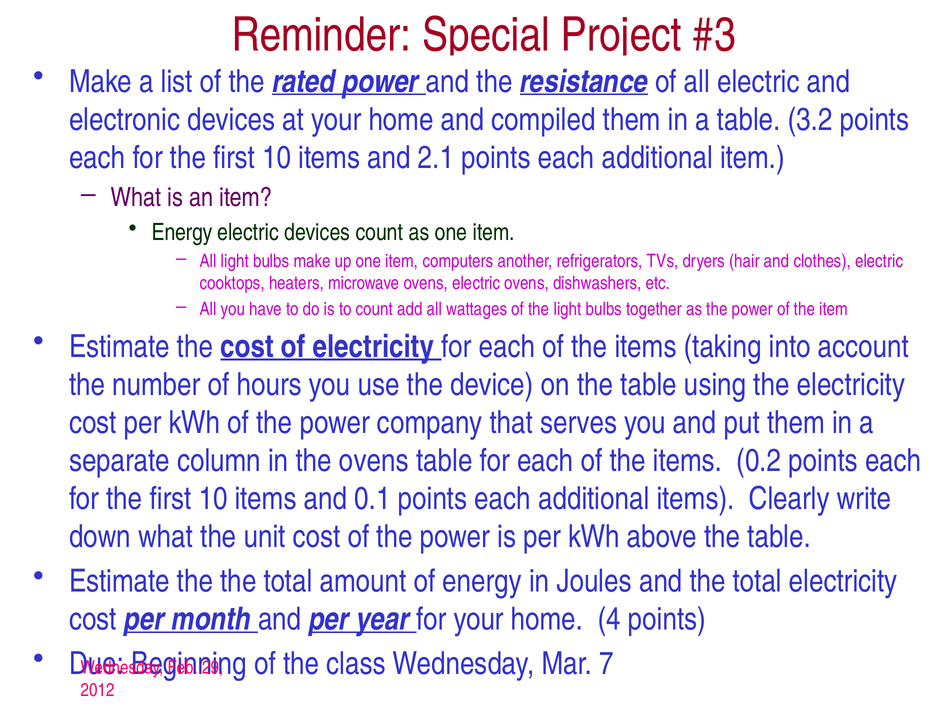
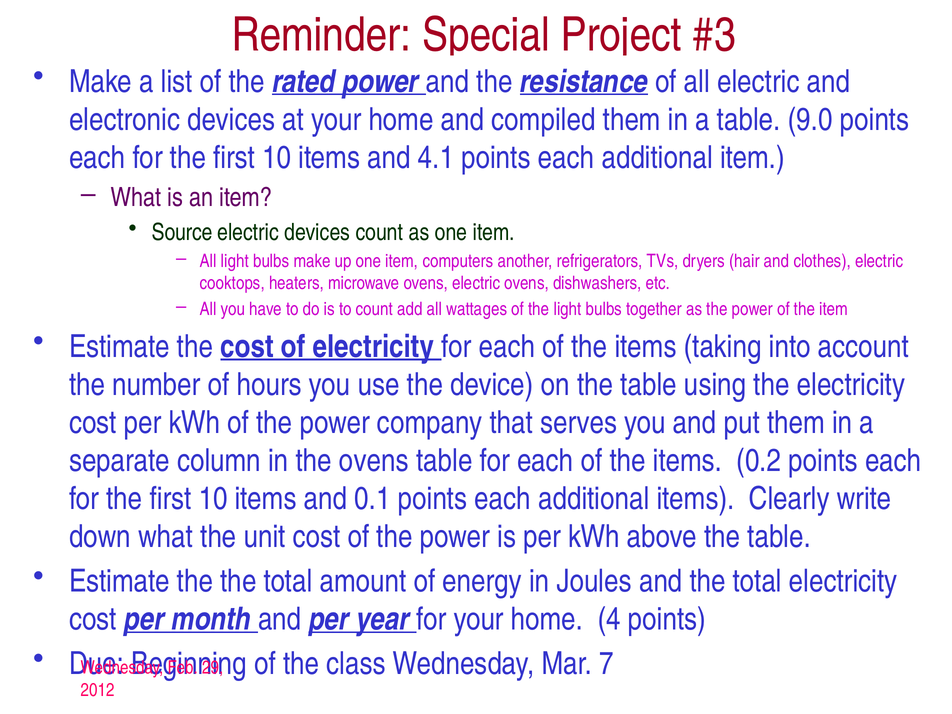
3.2: 3.2 -> 9.0
2.1: 2.1 -> 4.1
Energy at (182, 232): Energy -> Source
